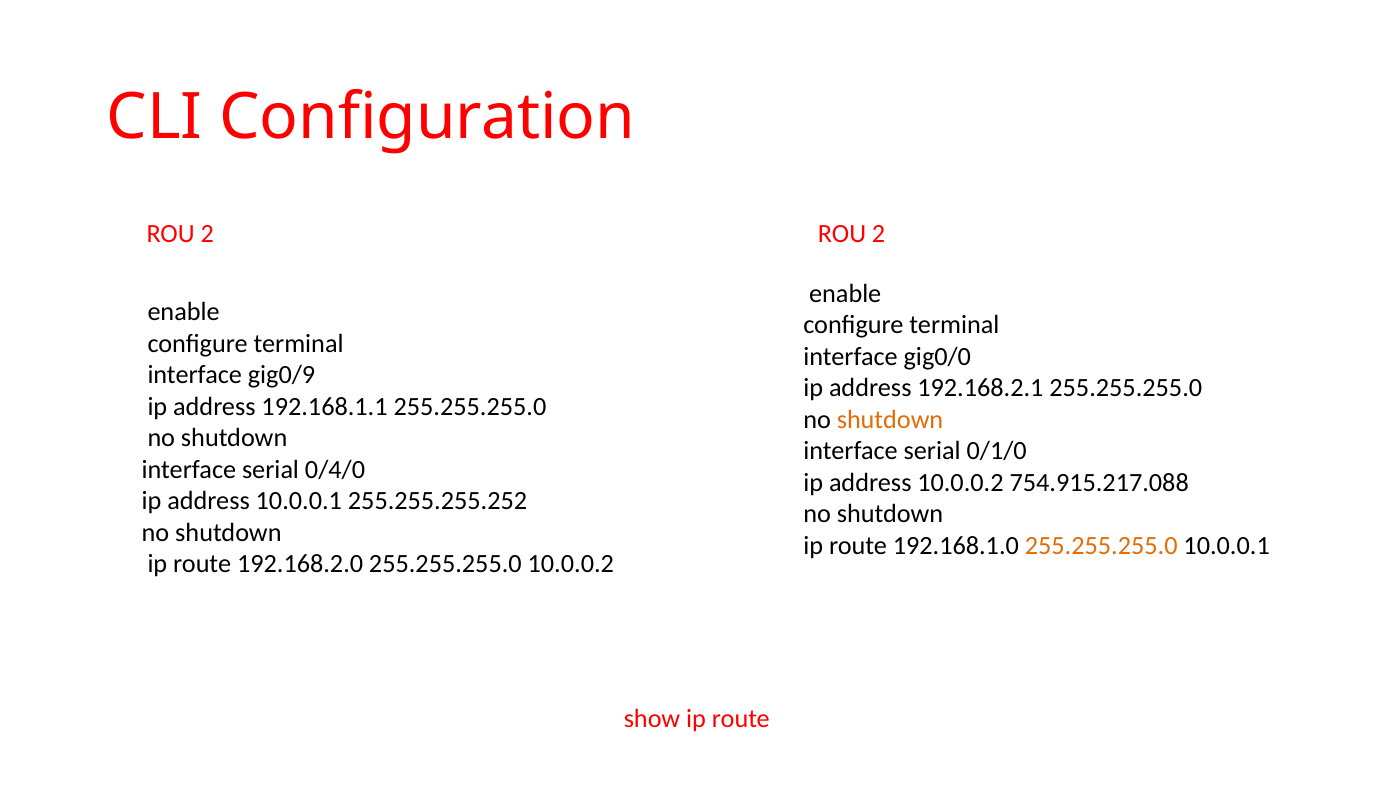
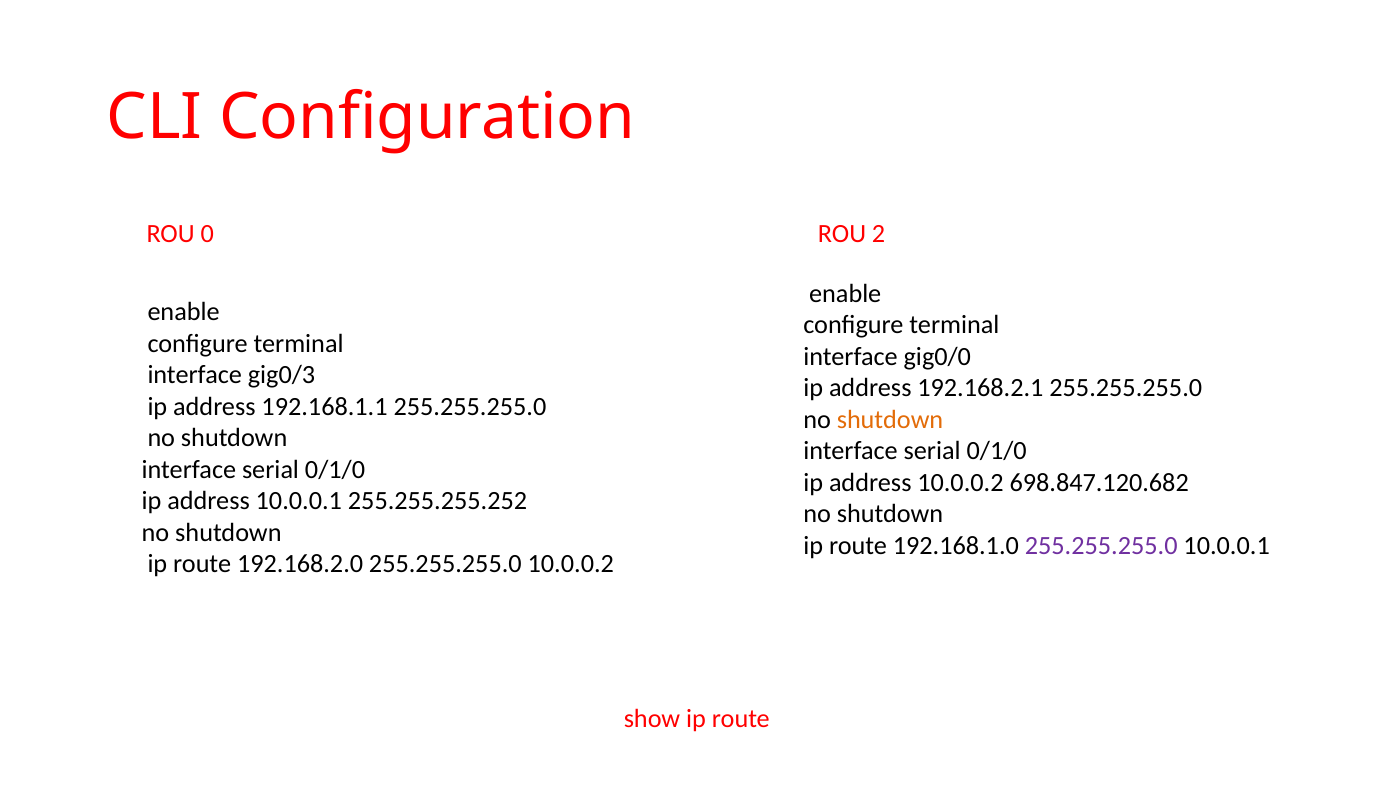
2 at (207, 234): 2 -> 0
gig0/9: gig0/9 -> gig0/3
0/4/0 at (335, 469): 0/4/0 -> 0/1/0
754.915.217.088: 754.915.217.088 -> 698.847.120.682
255.255.255.0 at (1101, 545) colour: orange -> purple
